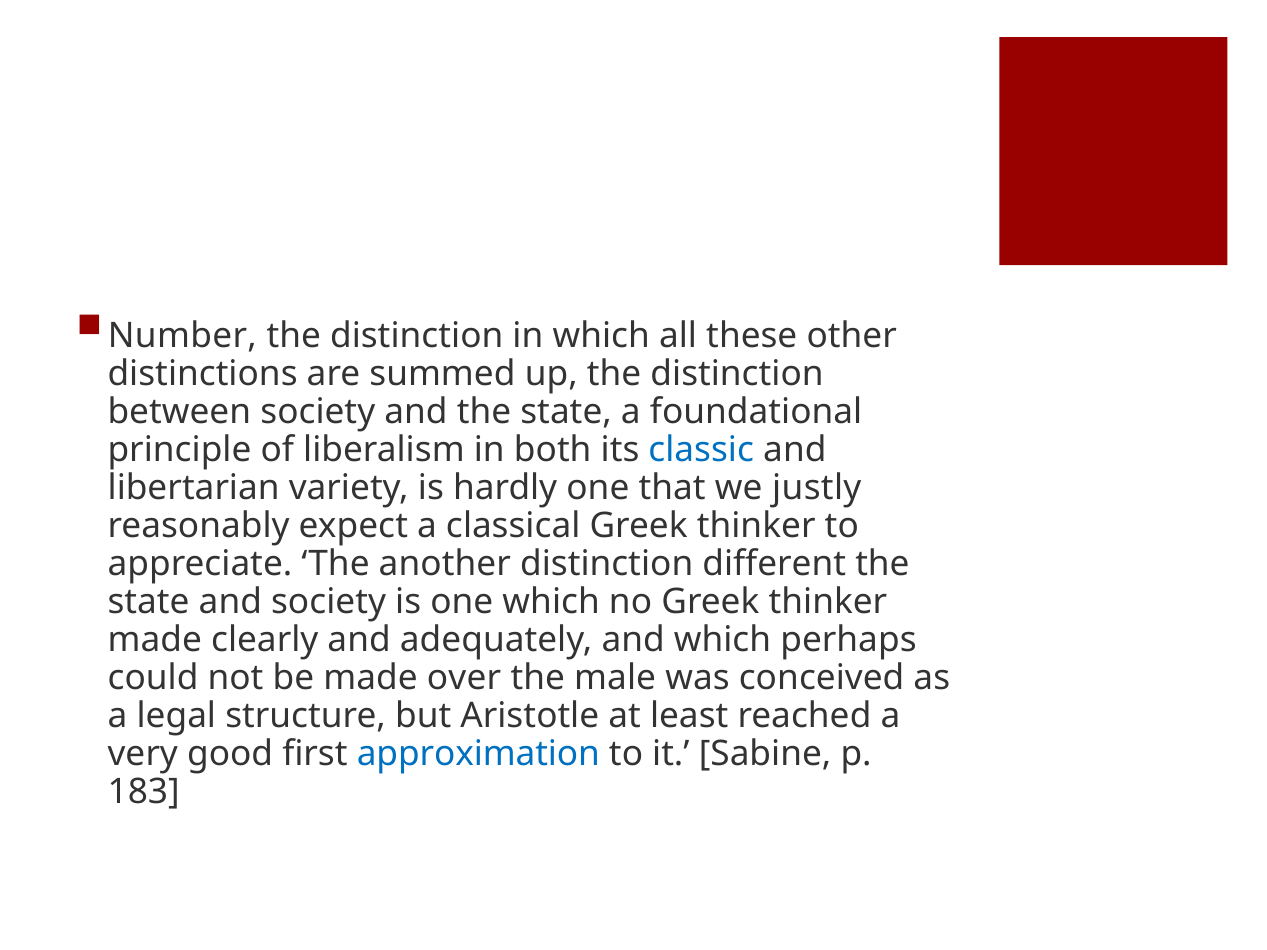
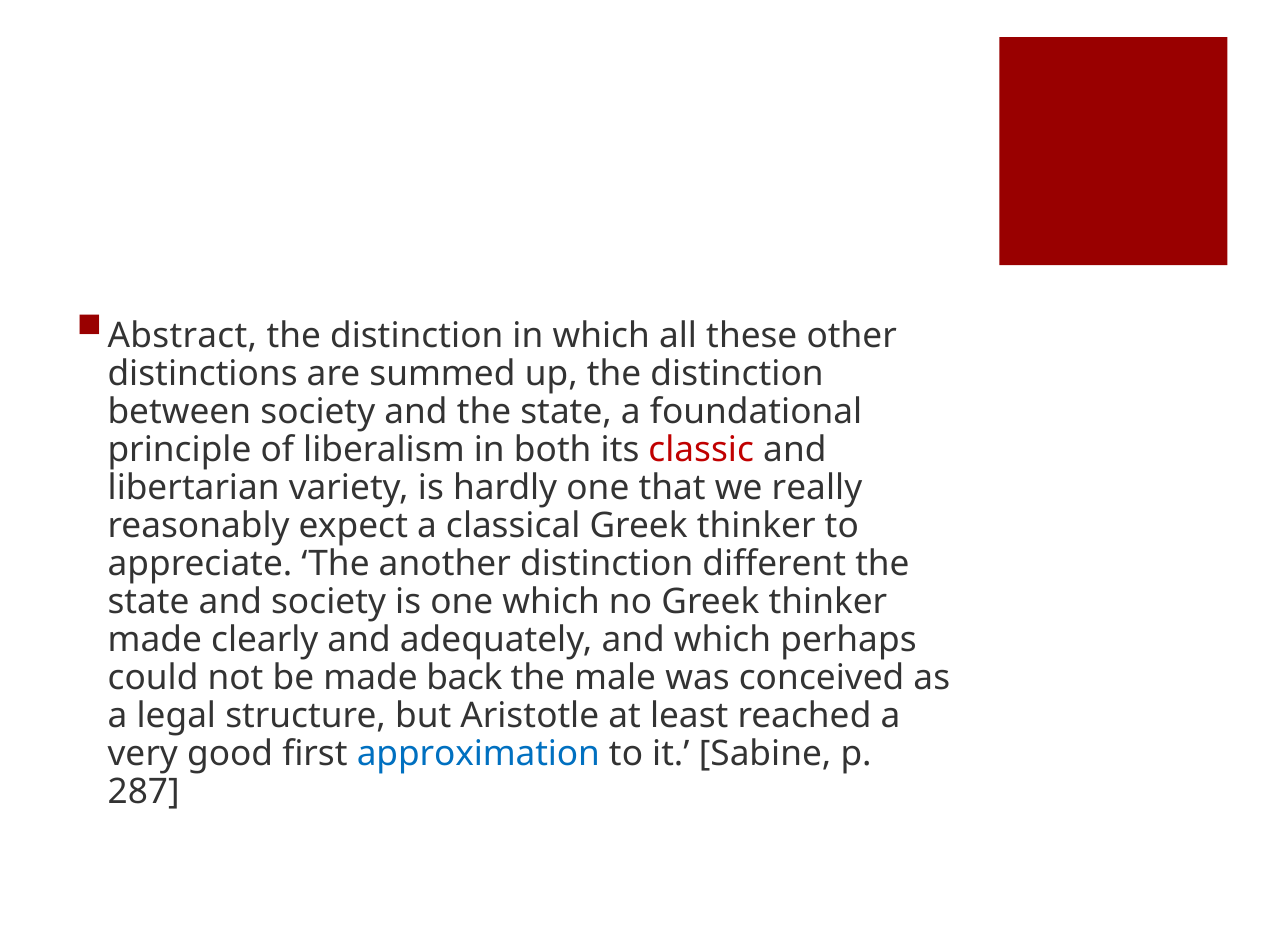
Number: Number -> Abstract
classic colour: blue -> red
justly: justly -> really
over: over -> back
183: 183 -> 287
